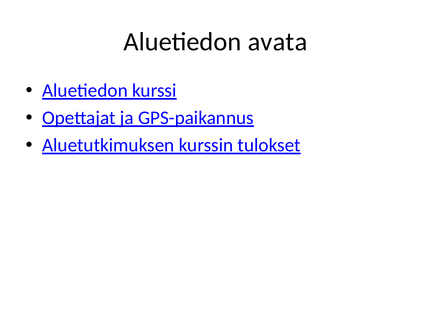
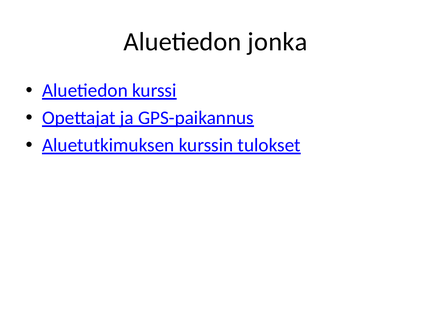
avata: avata -> jonka
